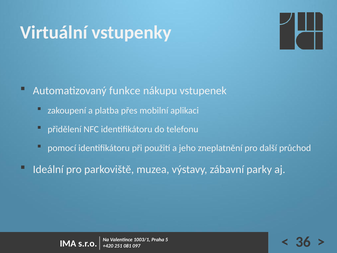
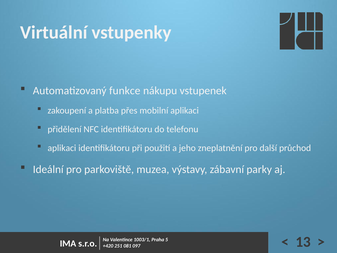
pomocí at (62, 148): pomocí -> aplikaci
36: 36 -> 13
